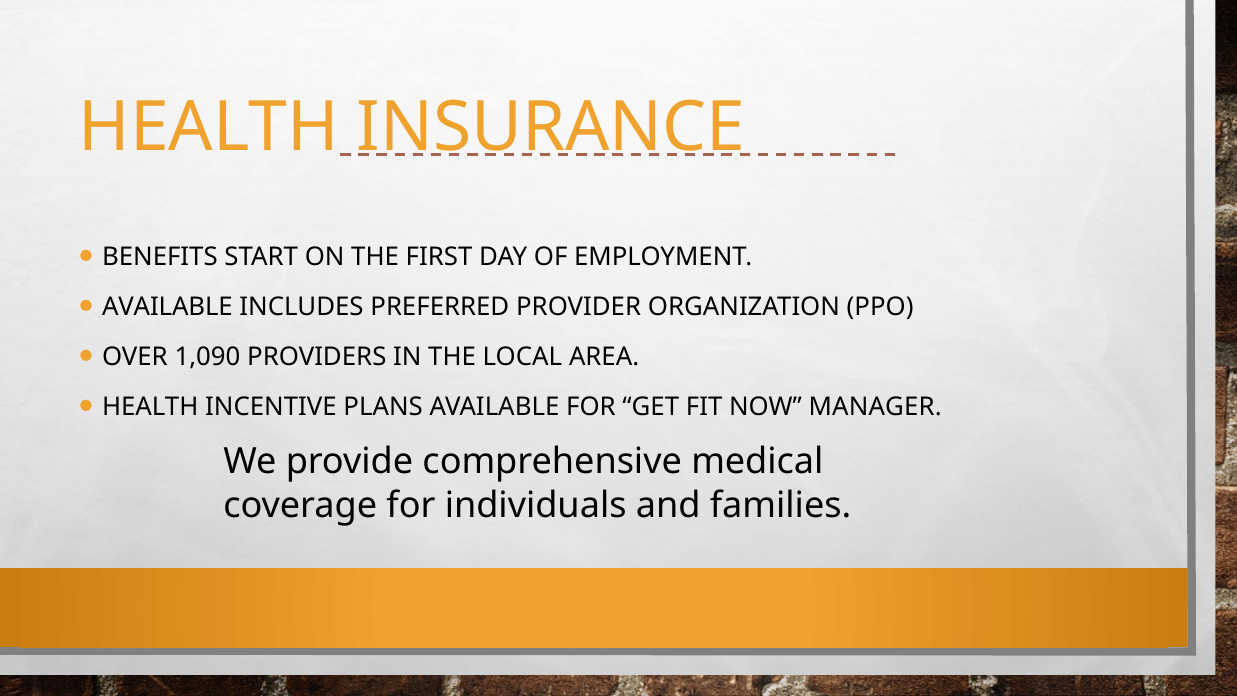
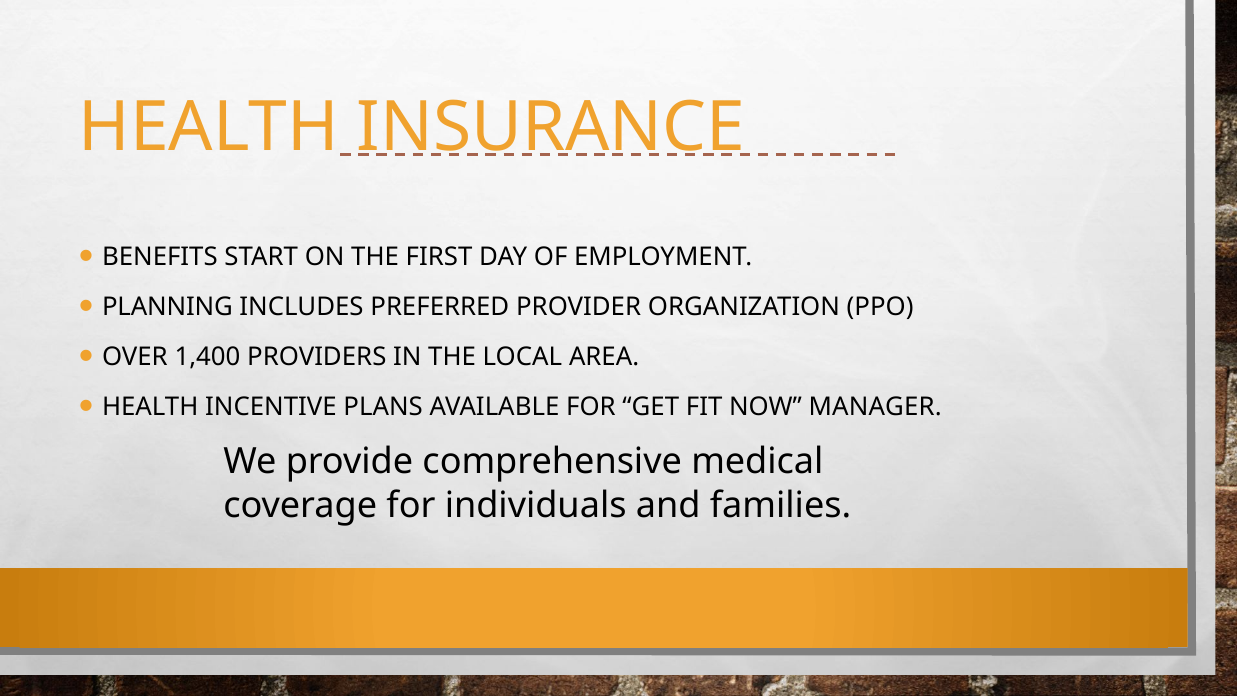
AVAILABLE at (167, 307): AVAILABLE -> PLANNING
1,090: 1,090 -> 1,400
